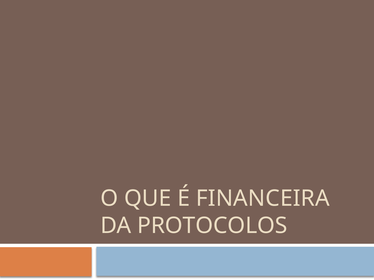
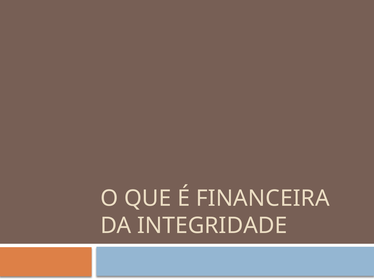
PROTOCOLOS: PROTOCOLOS -> INTEGRIDADE
